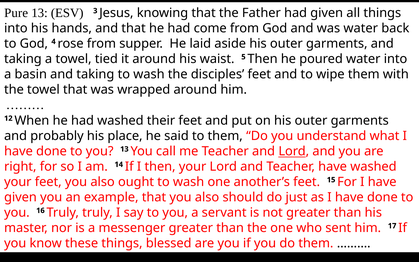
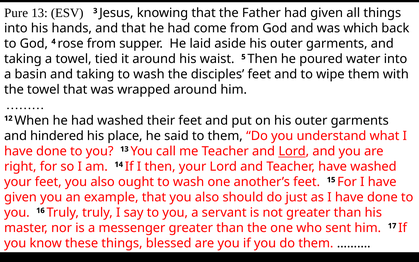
was water: water -> which
probably: probably -> hindered
